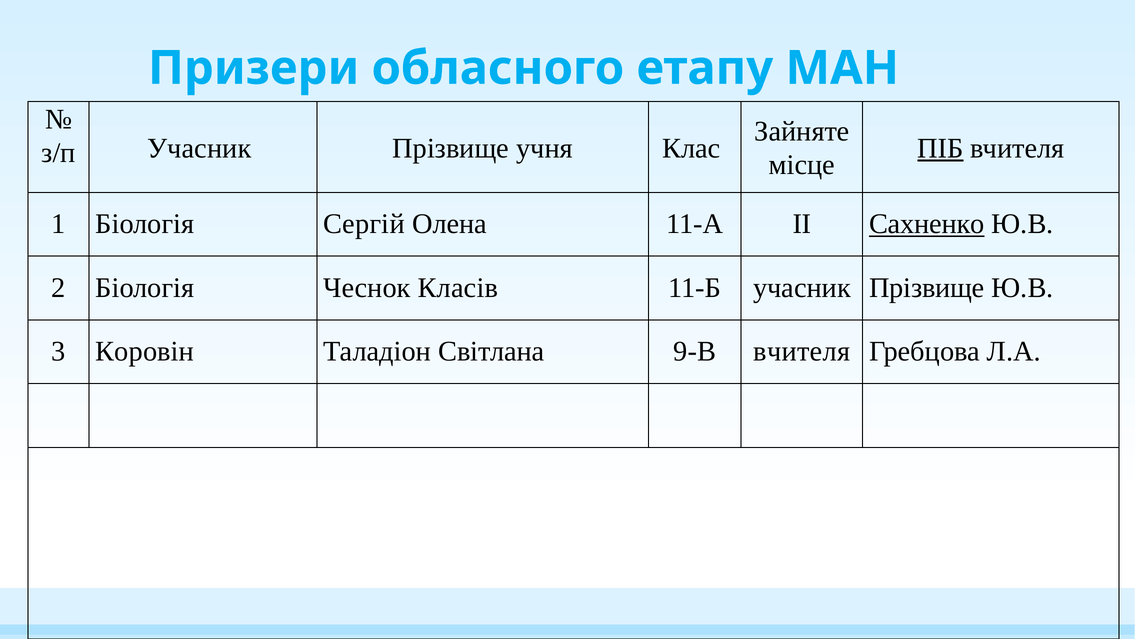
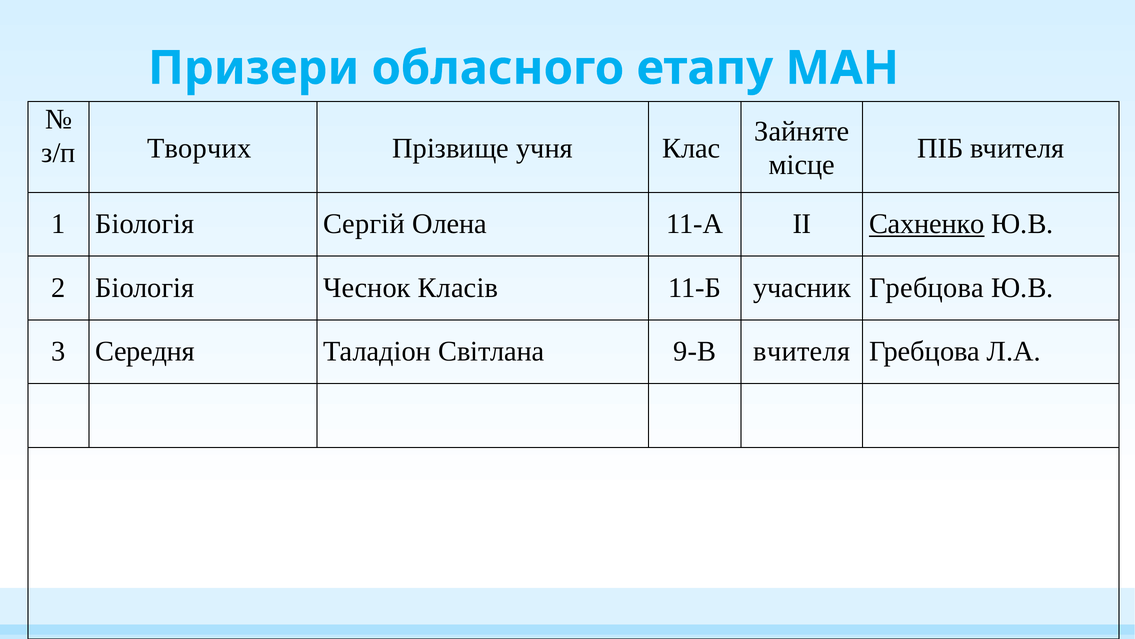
ПІБ underline: present -> none
з/п Учасник: Учасник -> Творчих
11-Б учасник Прізвище: Прізвище -> Гребцова
Коровін: Коровін -> Середня
